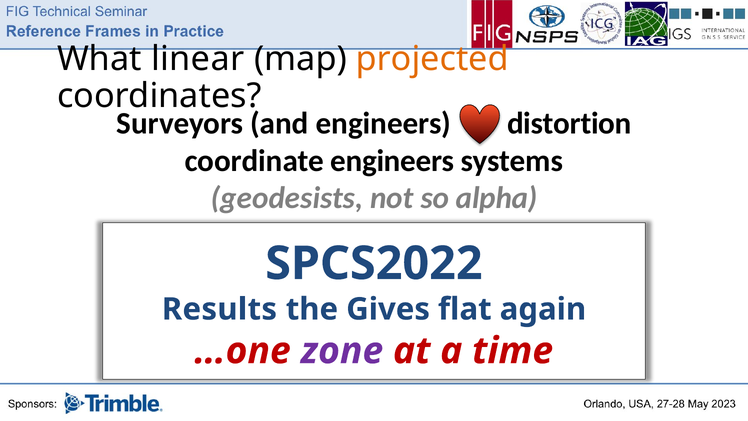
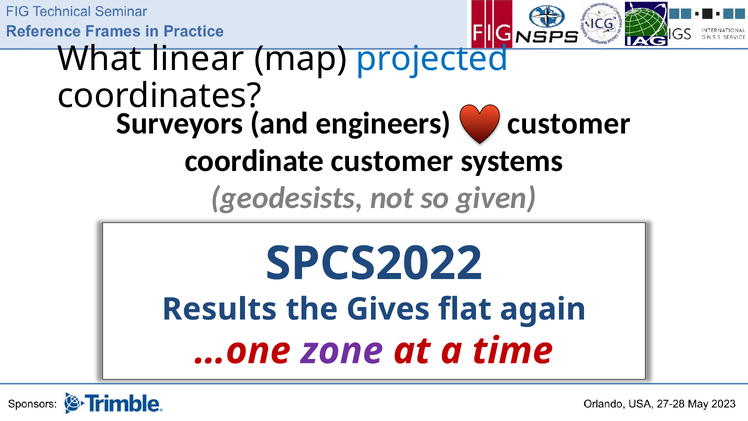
projected colour: orange -> blue
engineers distortion: distortion -> customer
coordinate engineers: engineers -> customer
alpha: alpha -> given
